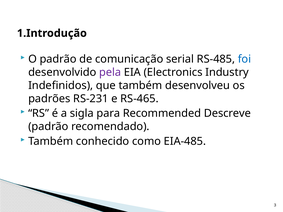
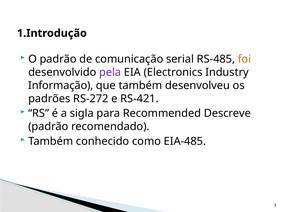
foi colour: blue -> orange
Indefinidos: Indefinidos -> Informação
RS-231: RS-231 -> RS-272
RS-465: RS-465 -> RS-421
